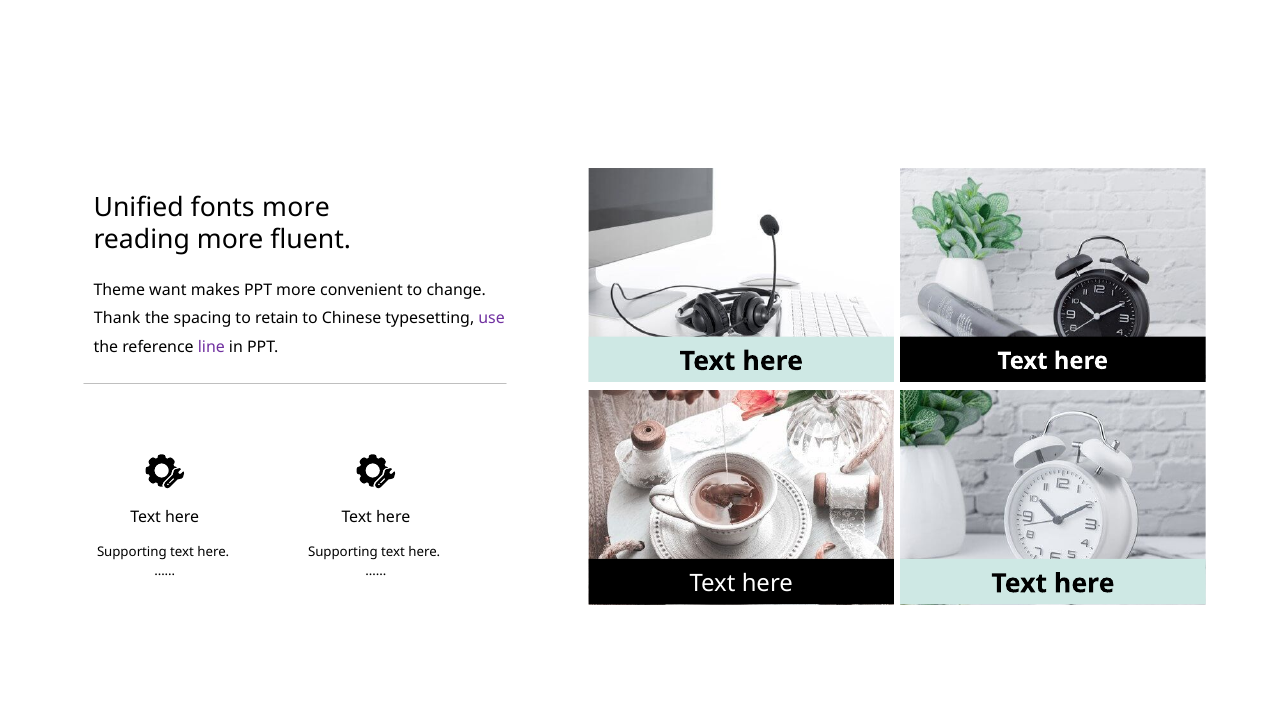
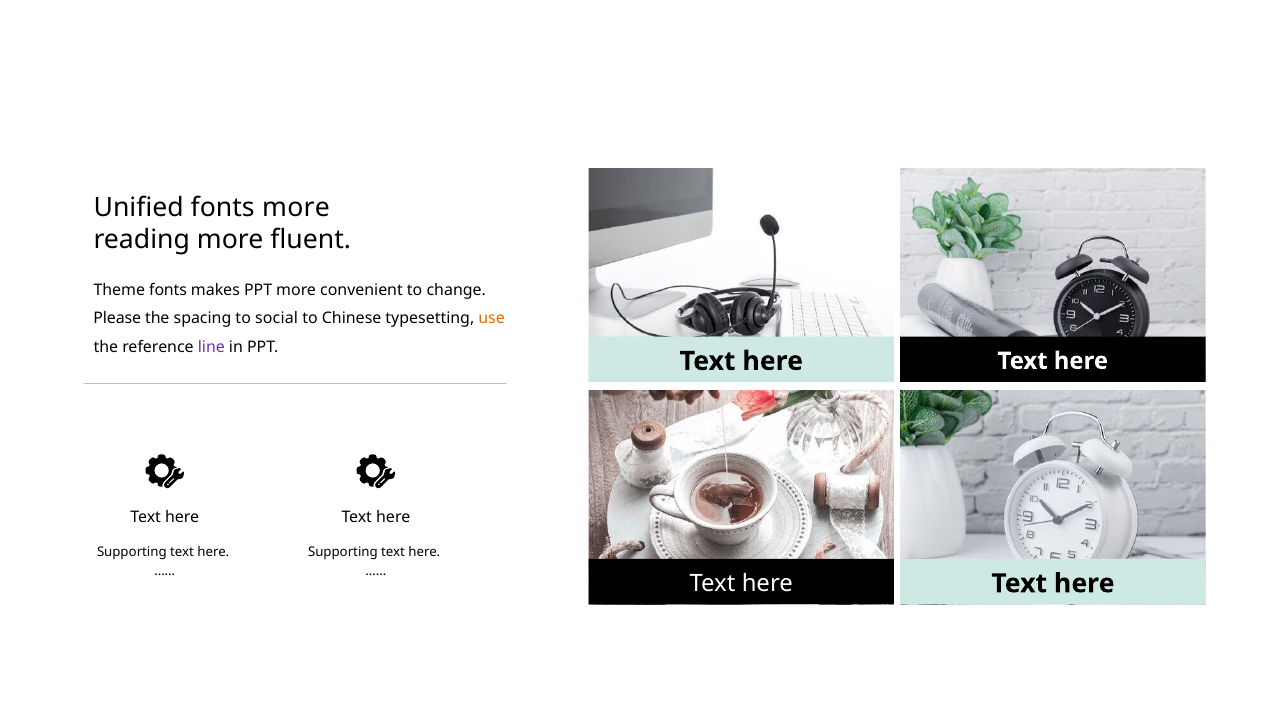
Theme want: want -> fonts
Thank: Thank -> Please
retain: retain -> social
use colour: purple -> orange
